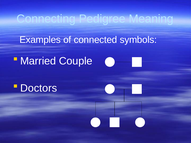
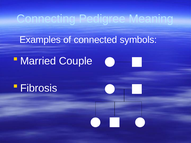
Doctors: Doctors -> Fibrosis
